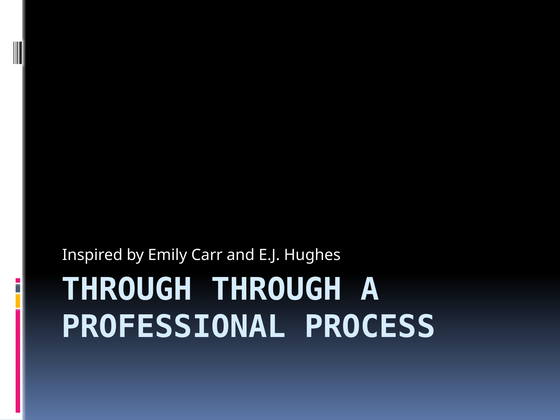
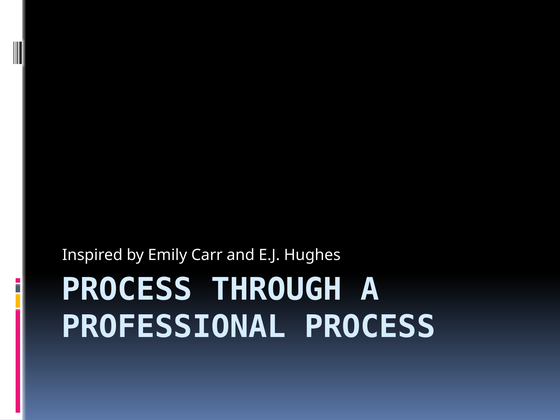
THROUGH at (127, 290): THROUGH -> PROCESS
